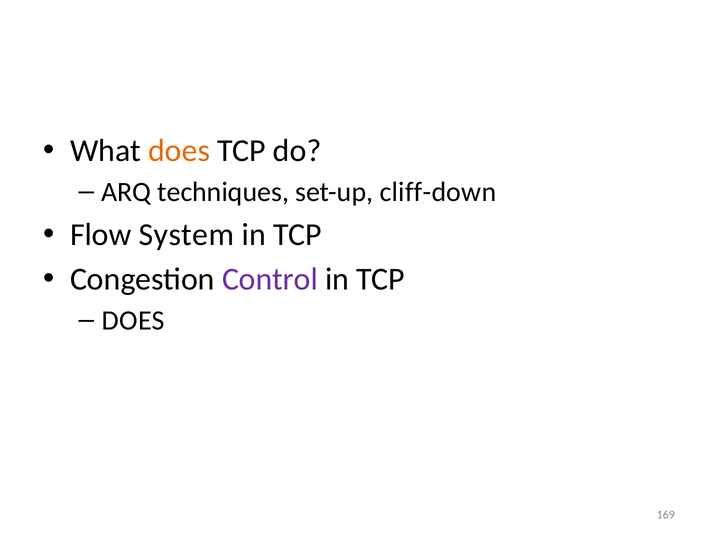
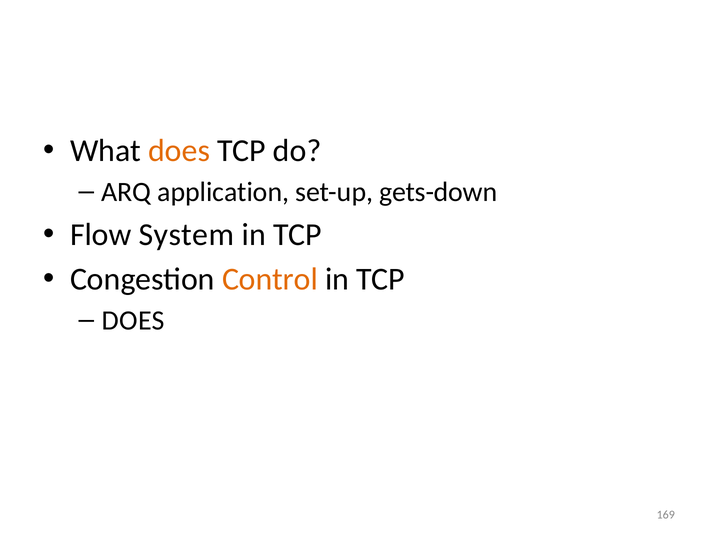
techniques: techniques -> application
cliff-down: cliff-down -> gets-down
Control colour: purple -> orange
